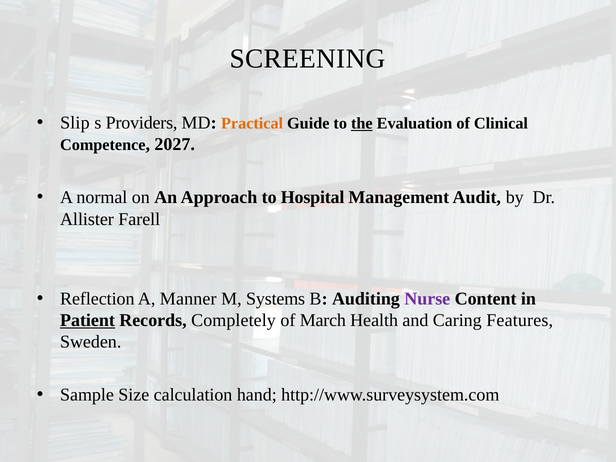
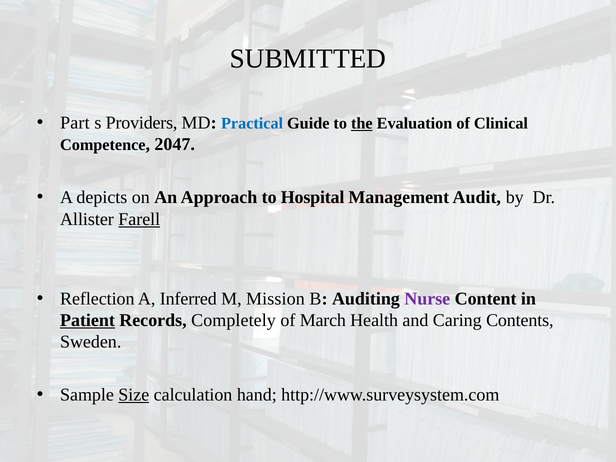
SCREENING: SCREENING -> SUBMITTED
Slip: Slip -> Part
Practical colour: orange -> blue
2027: 2027 -> 2047
normal: normal -> depicts
Farell underline: none -> present
Manner: Manner -> Inferred
Systems: Systems -> Mission
Features: Features -> Contents
Size underline: none -> present
